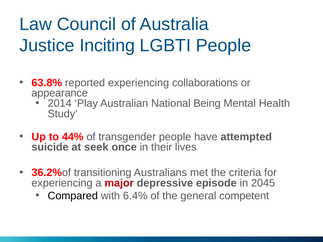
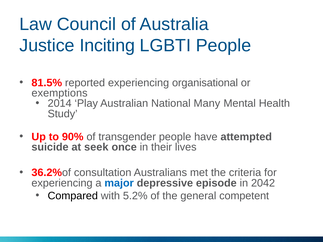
63.8%: 63.8% -> 81.5%
collaborations: collaborations -> organisational
appearance: appearance -> exemptions
Being: Being -> Many
44%: 44% -> 90%
transitioning: transitioning -> consultation
major colour: red -> blue
2045: 2045 -> 2042
6.4%: 6.4% -> 5.2%
